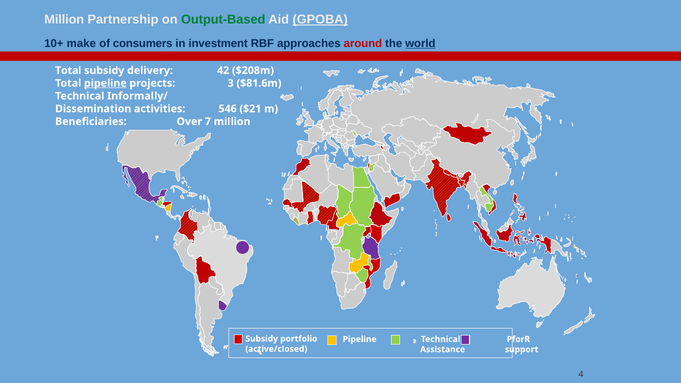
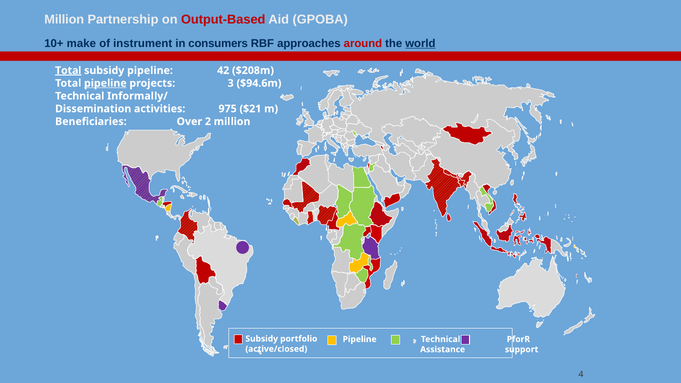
Output-Based colour: green -> red
GPOBA underline: present -> none
consumers: consumers -> instrument
investment: investment -> consumers
Total at (68, 70) underline: none -> present
subsidy delivery: delivery -> pipeline
$81.6m: $81.6m -> $94.6m
546: 546 -> 975
7: 7 -> 2
